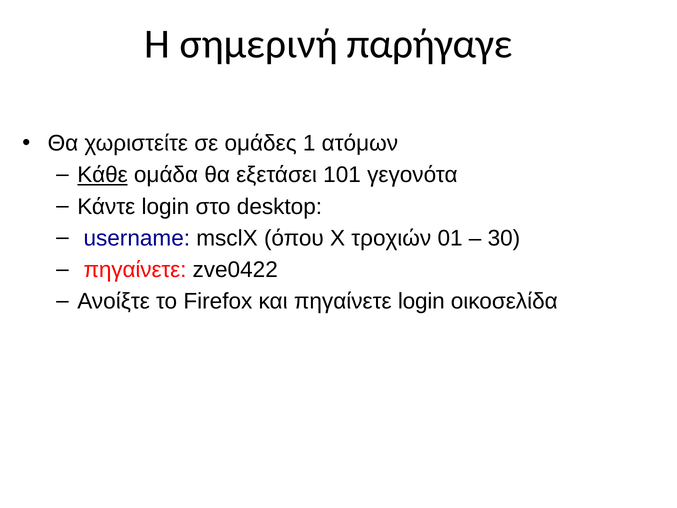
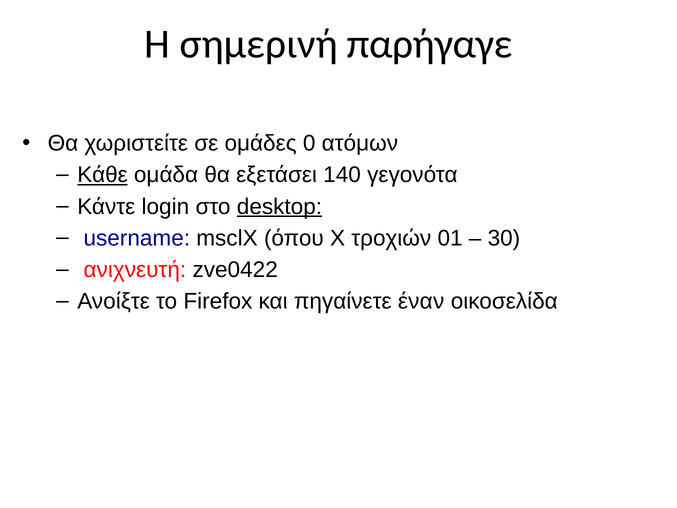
1: 1 -> 0
101: 101 -> 140
desktop underline: none -> present
πηγαίνετε at (135, 270): πηγαίνετε -> ανιχνευτή
πηγαίνετε login: login -> έναν
